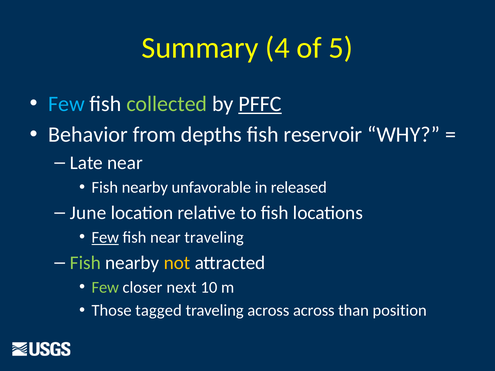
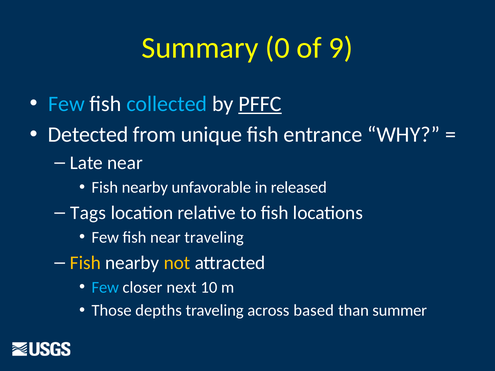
4: 4 -> 0
5: 5 -> 9
collected colour: light green -> light blue
Behavior: Behavior -> Detected
depths: depths -> unique
reservoir: reservoir -> entrance
June: June -> Tags
Few at (105, 238) underline: present -> none
Fish at (85, 263) colour: light green -> yellow
Few at (105, 288) colour: light green -> light blue
tagged: tagged -> depths
across across: across -> based
position: position -> summer
